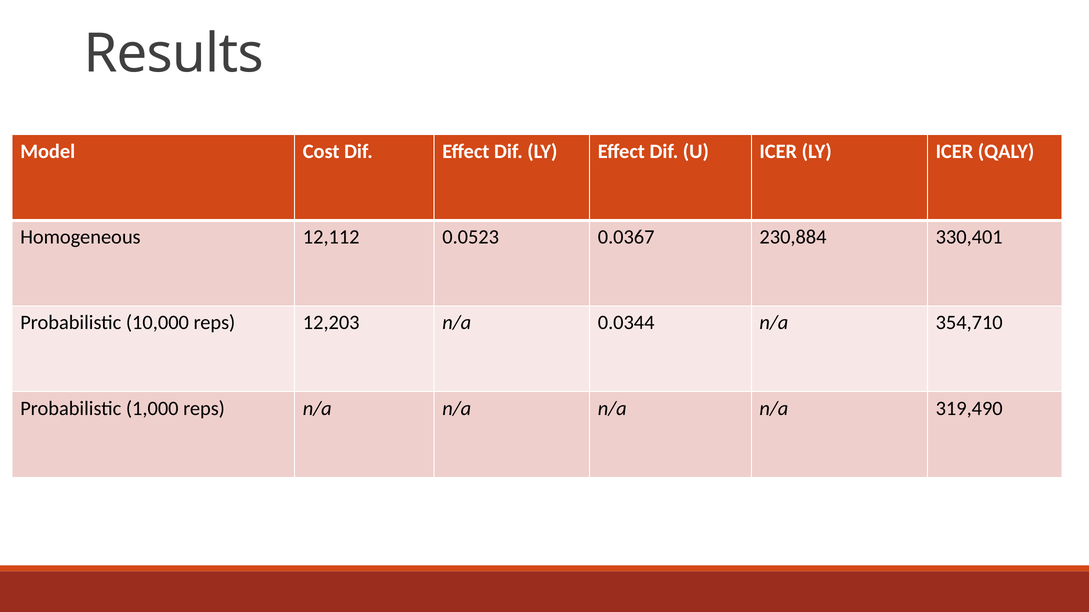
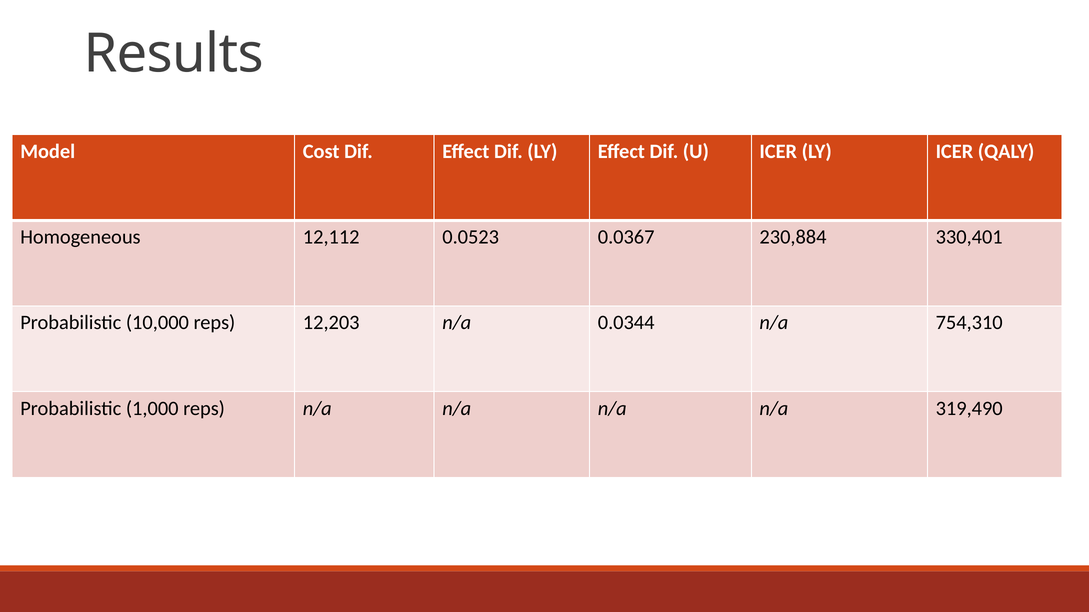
354,710: 354,710 -> 754,310
